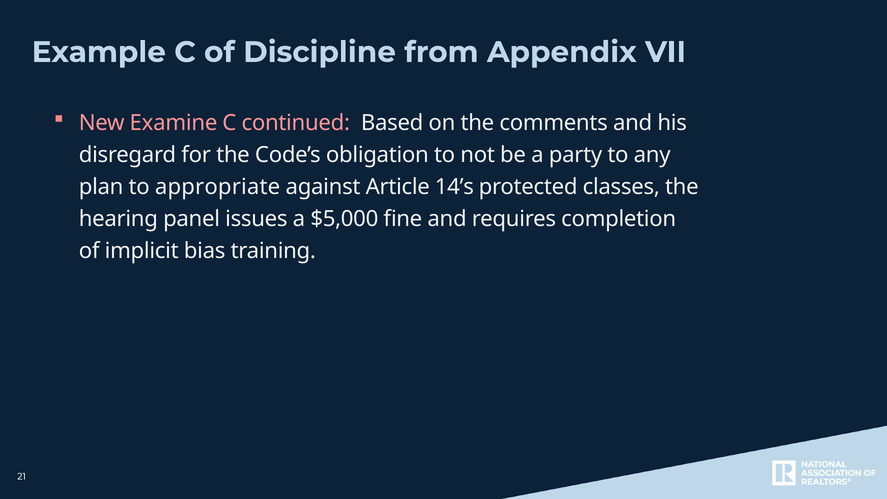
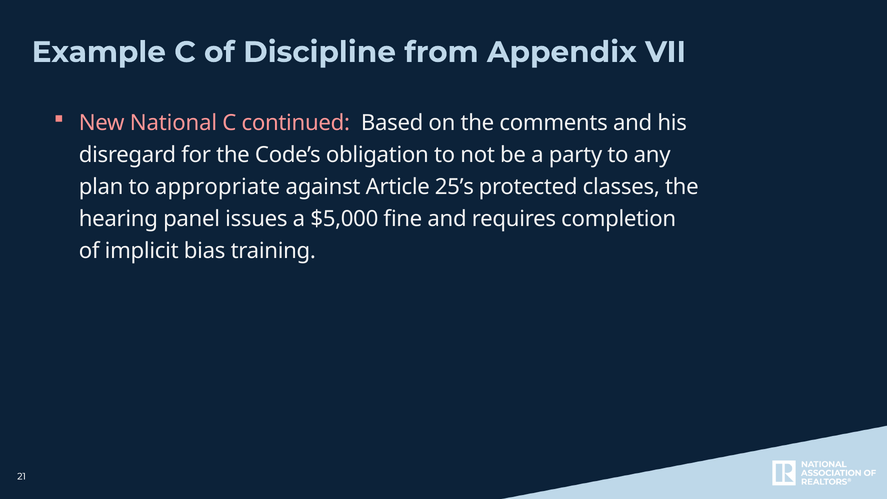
Examine: Examine -> National
14’s: 14’s -> 25’s
